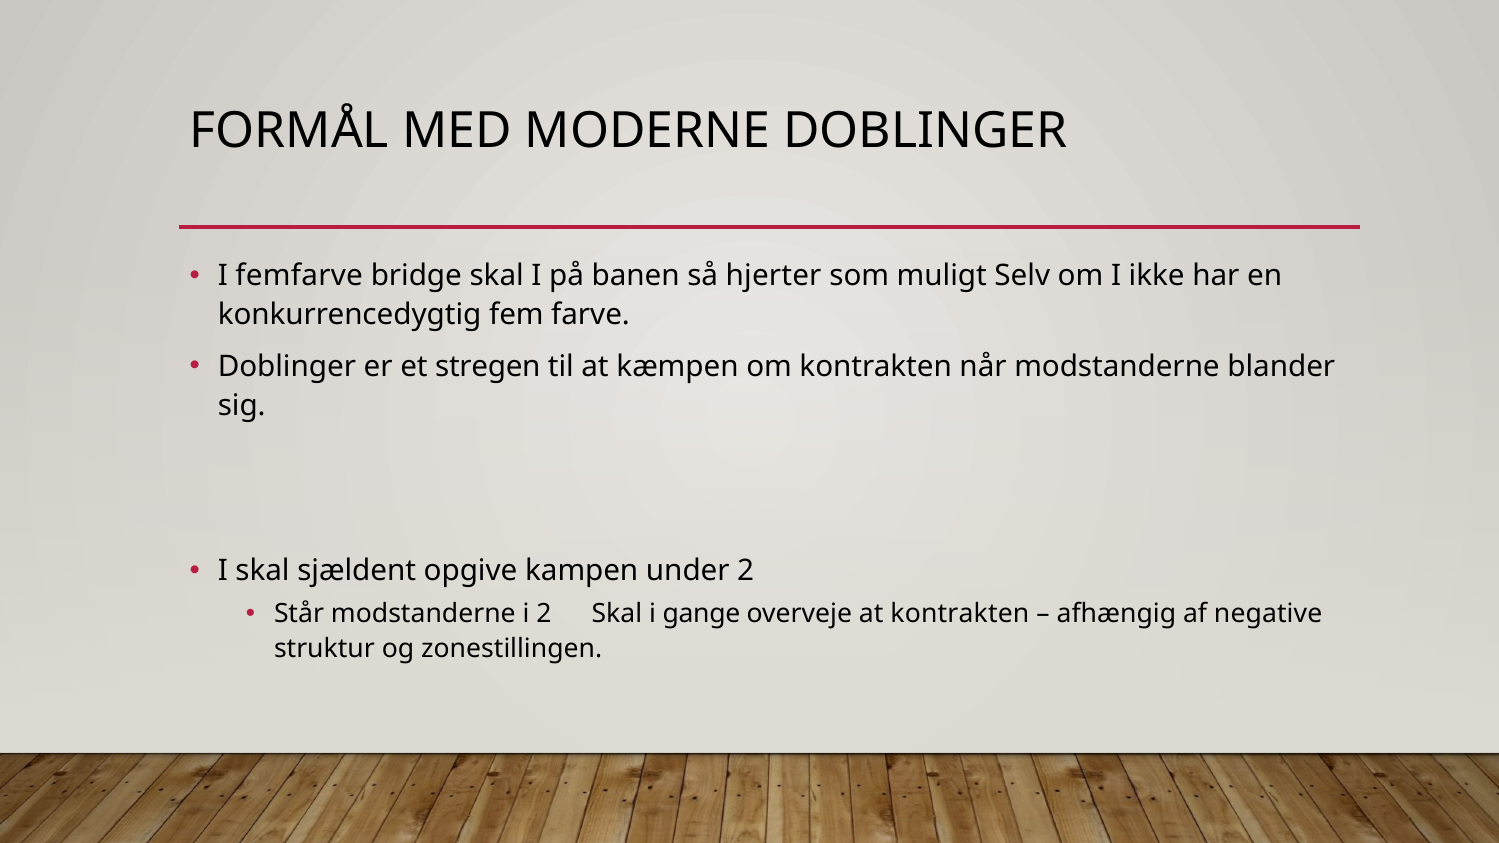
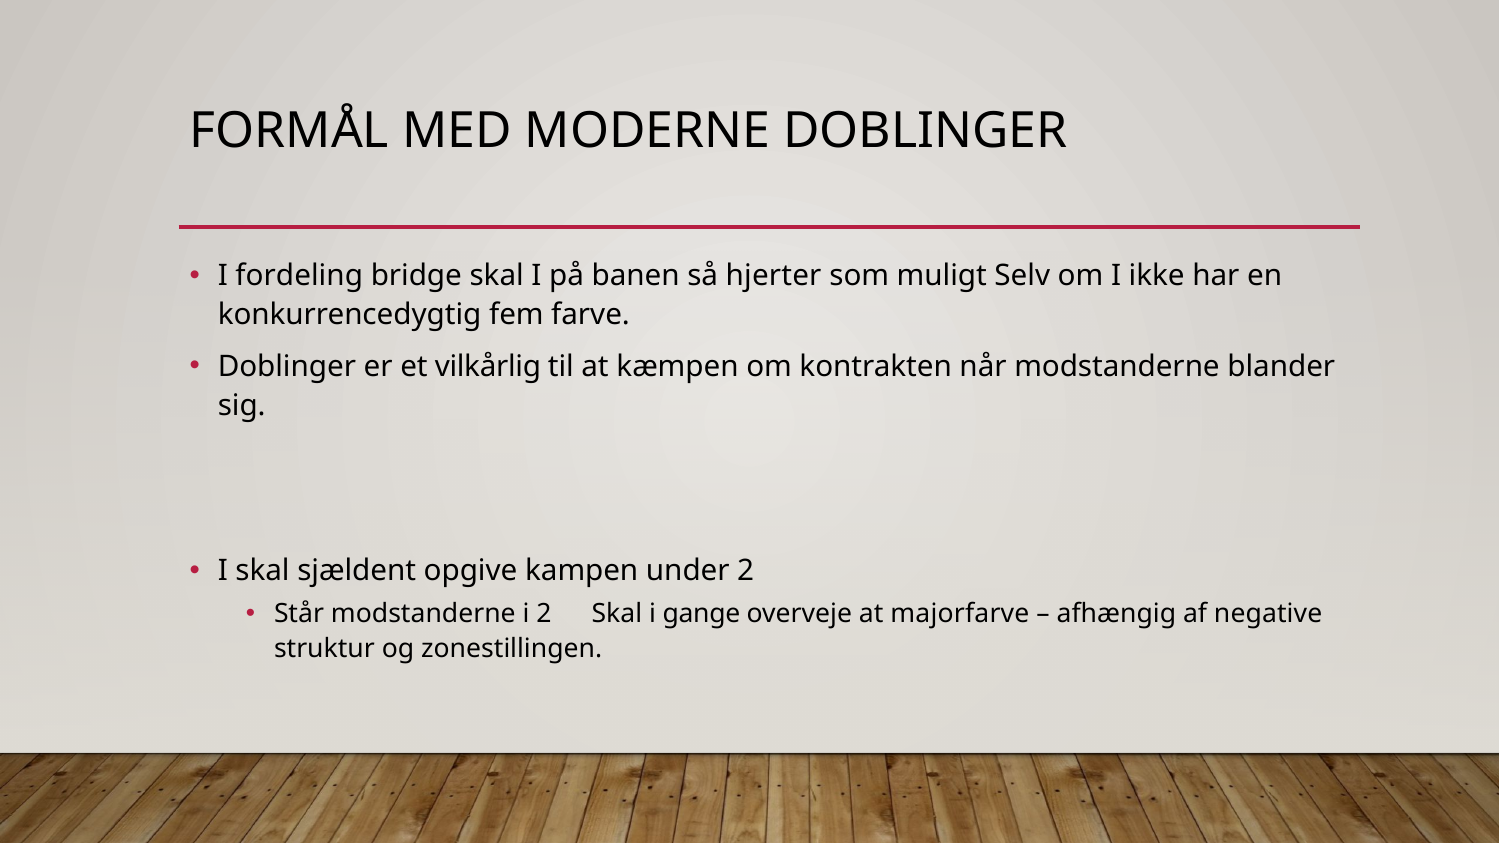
femfarve: femfarve -> fordeling
stregen: stregen -> vilkårlig
at kontrakten: kontrakten -> majorfarve
